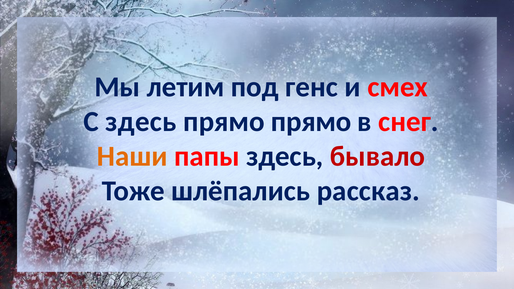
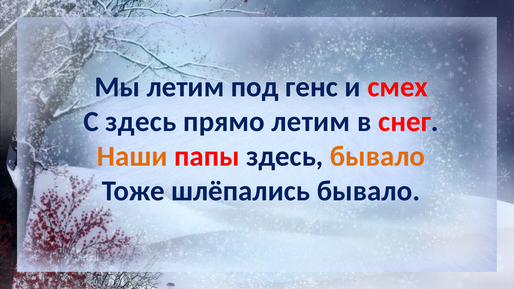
прямо прямо: прямо -> летим
бывало at (378, 156) colour: red -> orange
шлёпались рассказ: рассказ -> бывало
